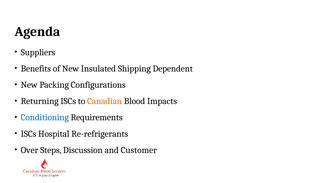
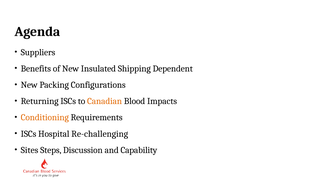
Conditioning colour: blue -> orange
Re-refrigerants: Re-refrigerants -> Re-challenging
Over: Over -> Sites
Customer: Customer -> Capability
